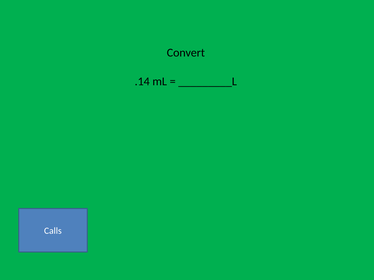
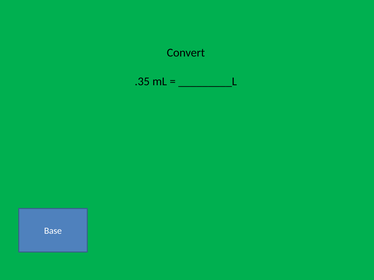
.14: .14 -> .35
Calls: Calls -> Base
